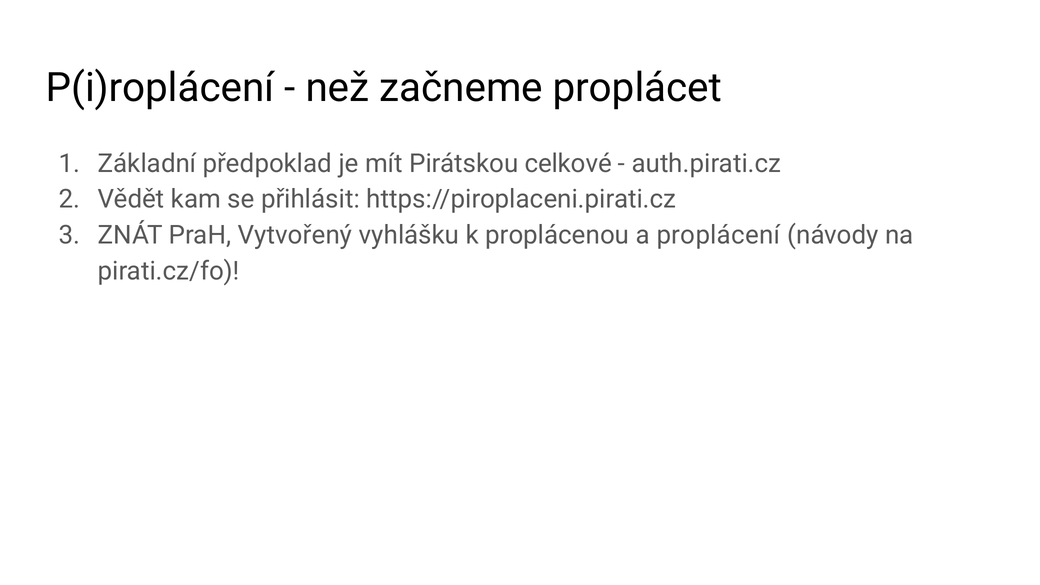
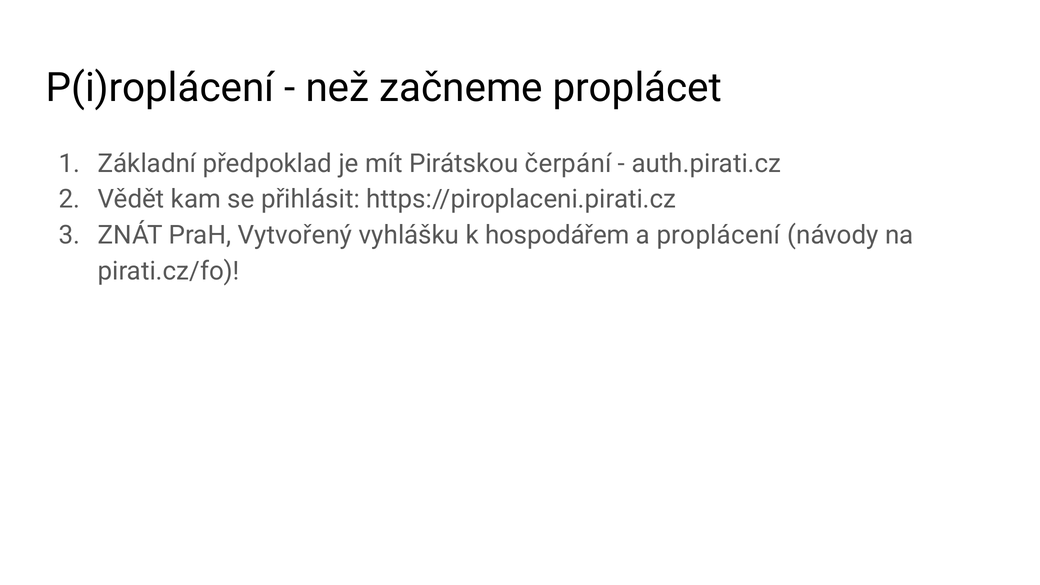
celkové: celkové -> čerpání
proplácenou: proplácenou -> hospodářem
